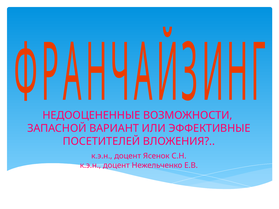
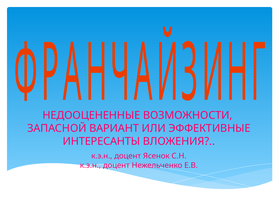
ПОСЕТИТЕЛЕЙ: ПОСЕТИТЕЛЕЙ -> ИНТЕРЕСАНТЫ
